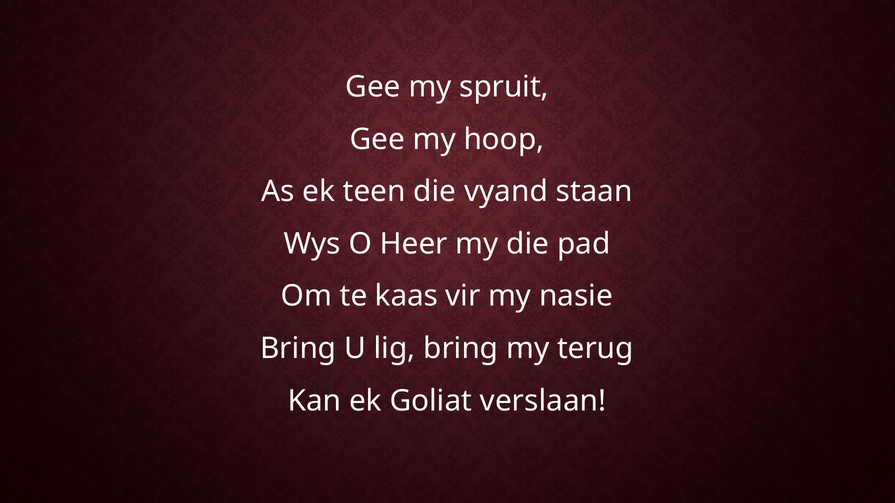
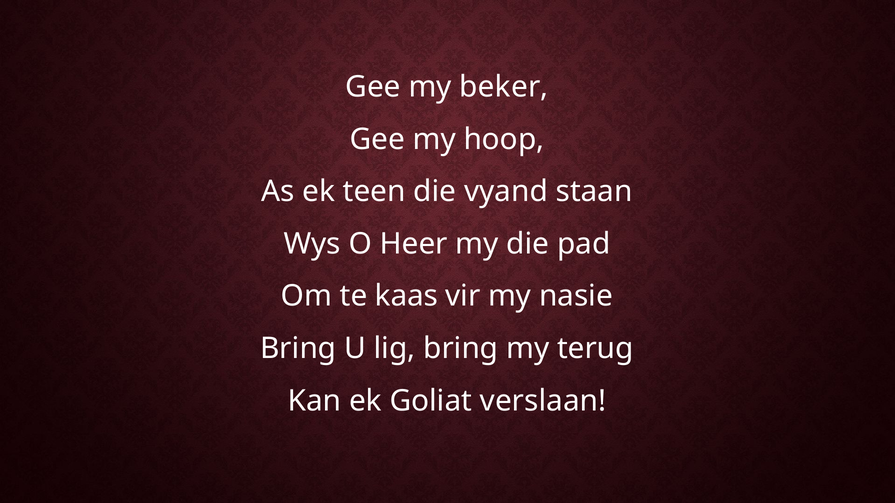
spruit: spruit -> beker
